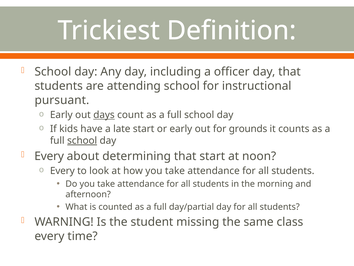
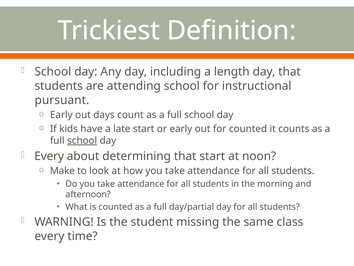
officer: officer -> length
days underline: present -> none
for grounds: grounds -> counted
Every at (62, 171): Every -> Make
